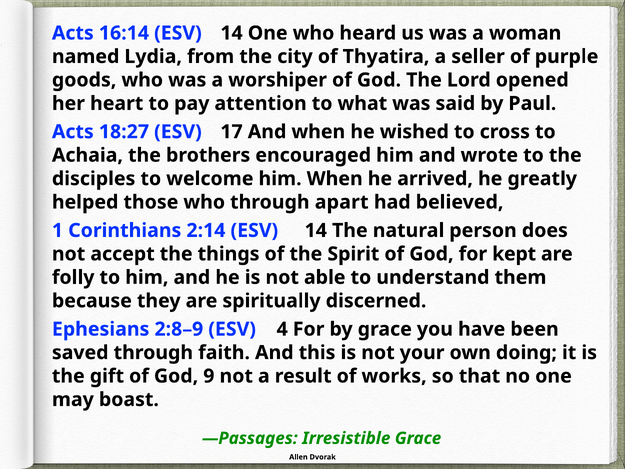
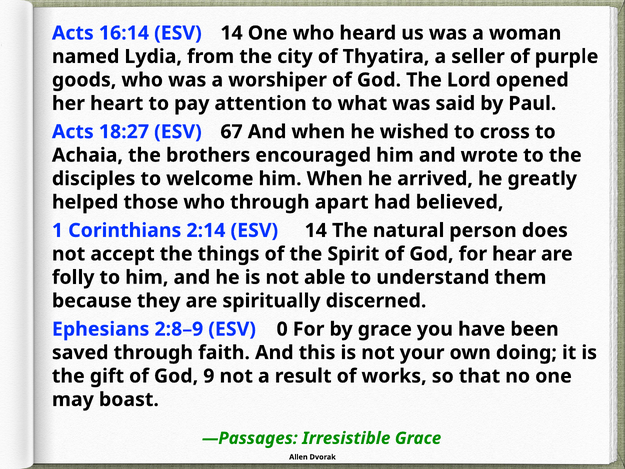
17: 17 -> 67
kept: kept -> hear
4: 4 -> 0
